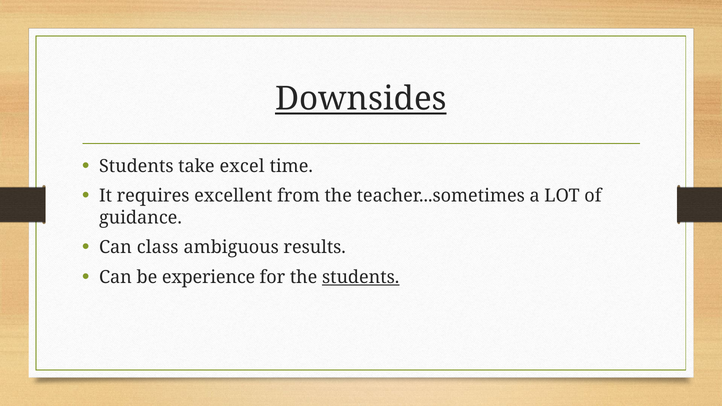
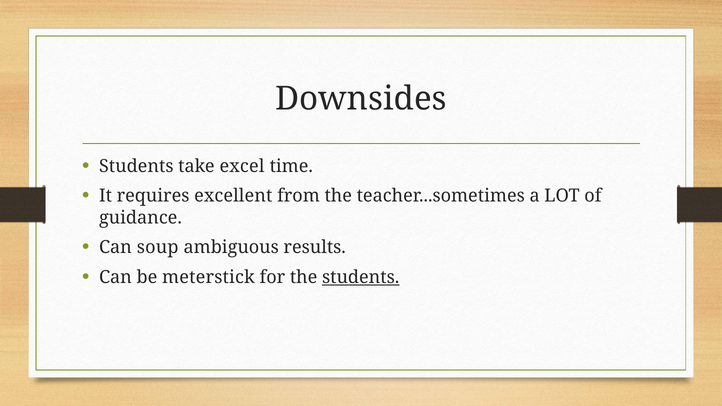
Downsides underline: present -> none
class: class -> soup
experience: experience -> meterstick
